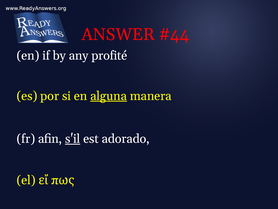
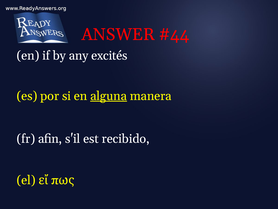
profité: profité -> excités
s'il underline: present -> none
adorado: adorado -> recibido
